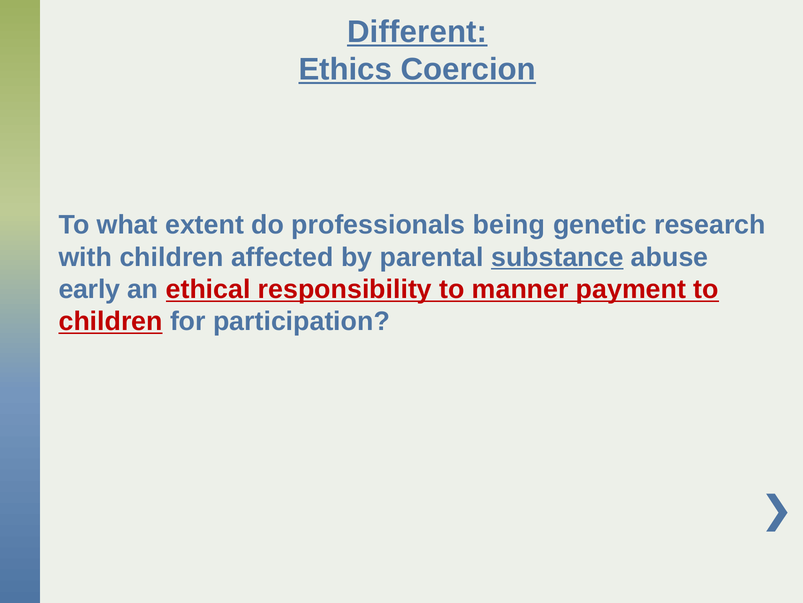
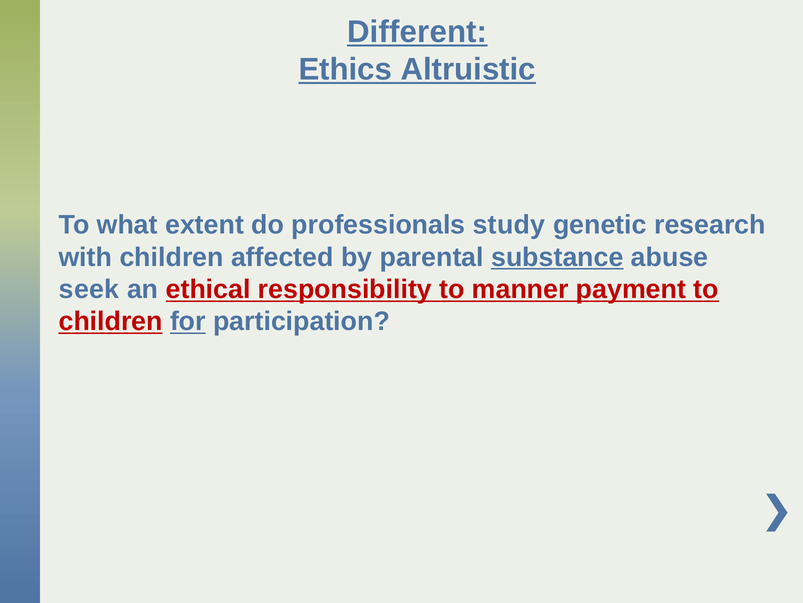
Coercion: Coercion -> Altruistic
being: being -> study
early: early -> seek
for underline: none -> present
